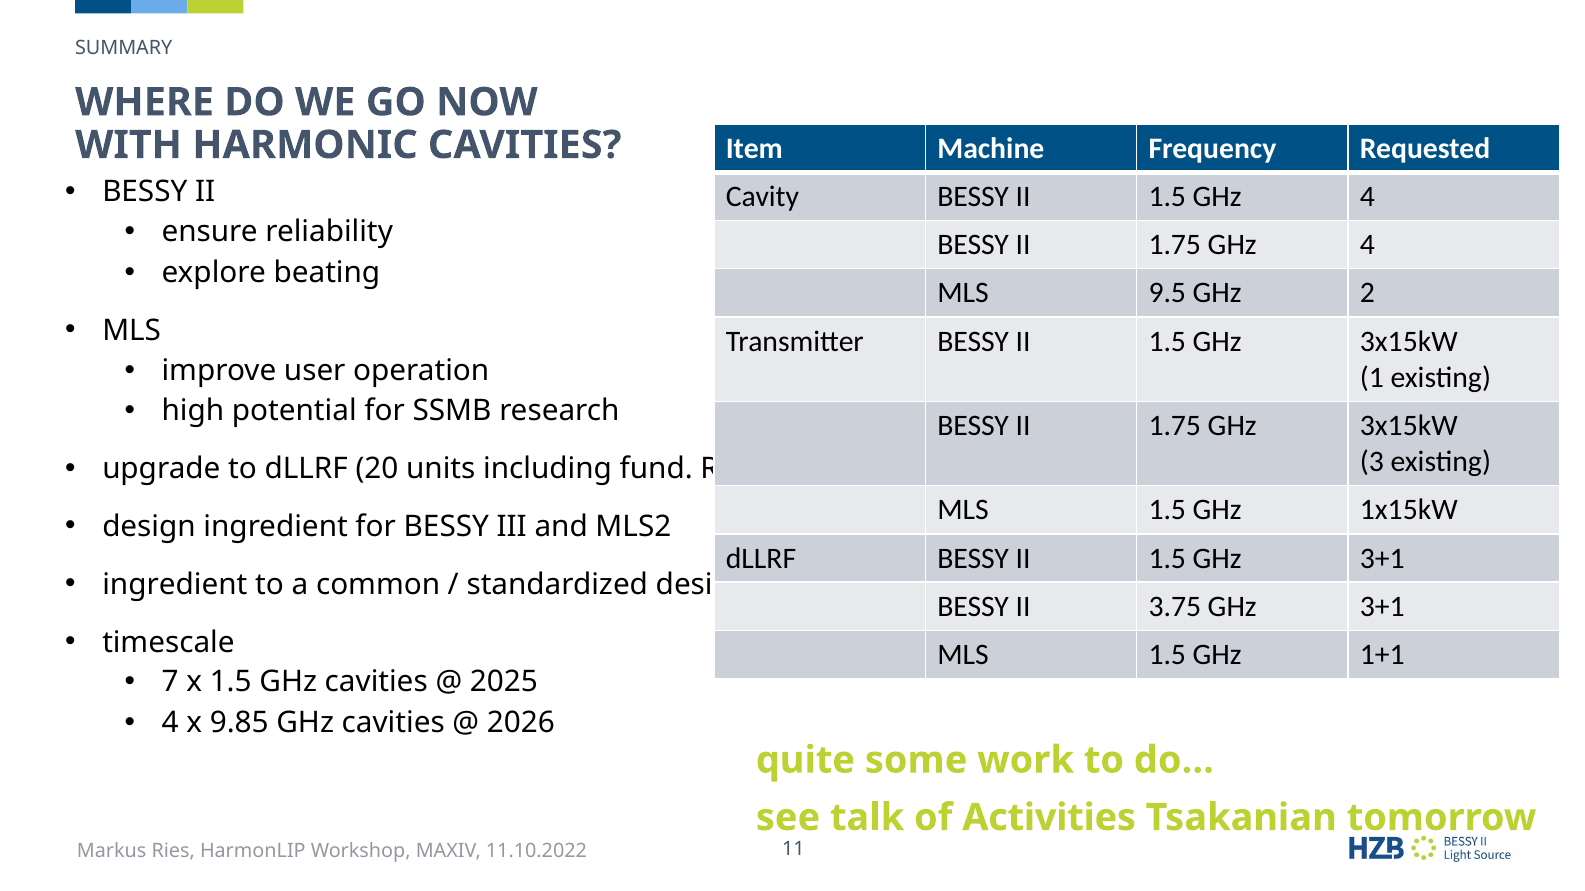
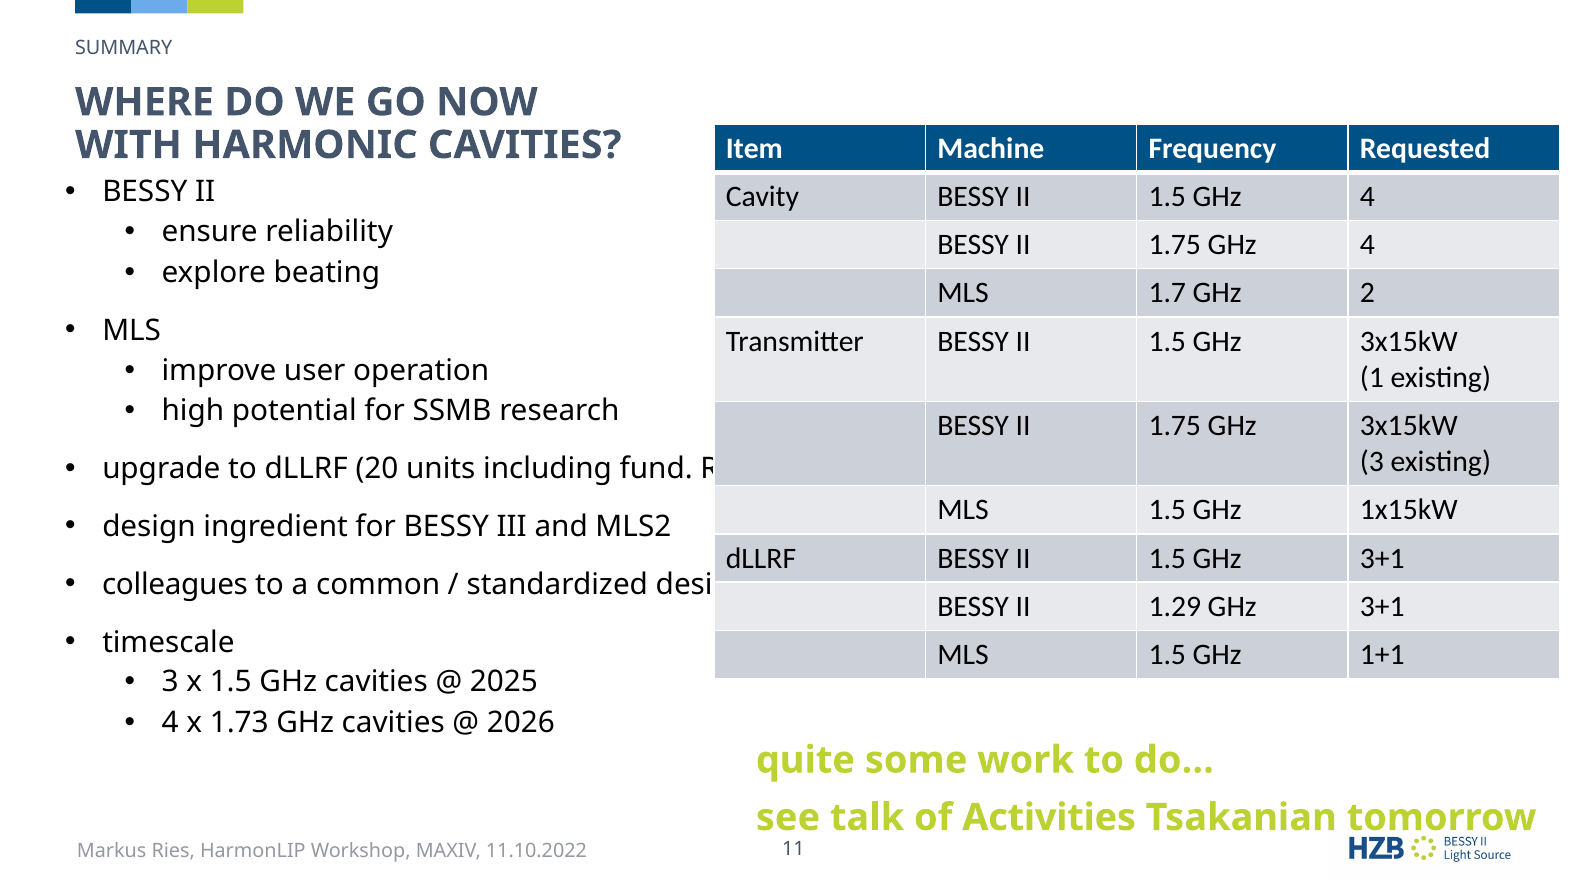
9.5: 9.5 -> 1.7
ingredient at (175, 585): ingredient -> colleagues
3.75: 3.75 -> 1.29
7 at (170, 683): 7 -> 3
9.85: 9.85 -> 1.73
